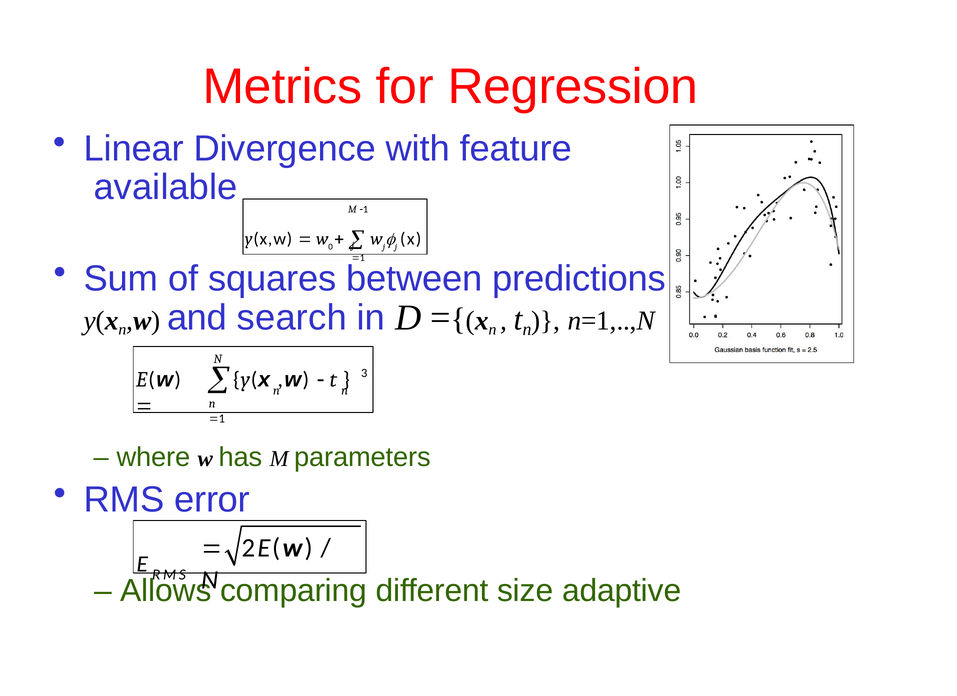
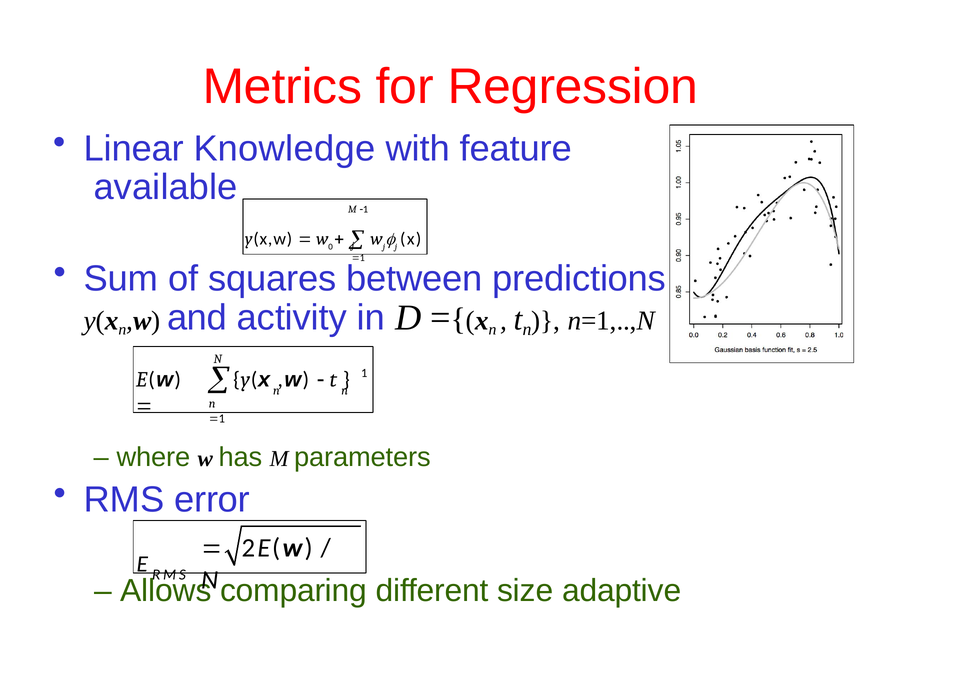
Divergence: Divergence -> Knowledge
search: search -> activity
3: 3 -> 1
